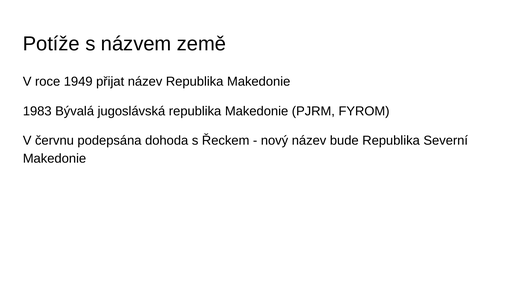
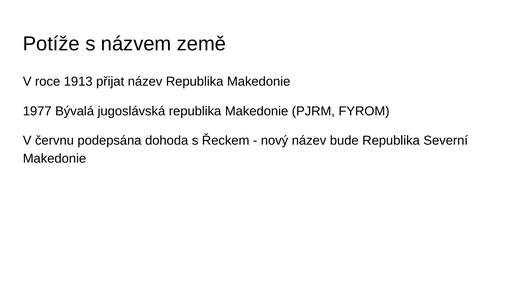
1949: 1949 -> 1913
1983: 1983 -> 1977
